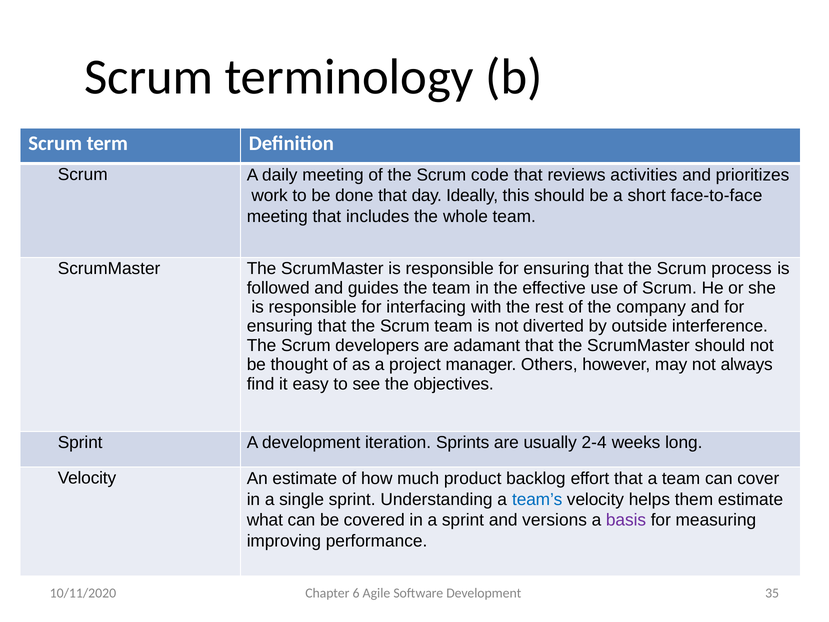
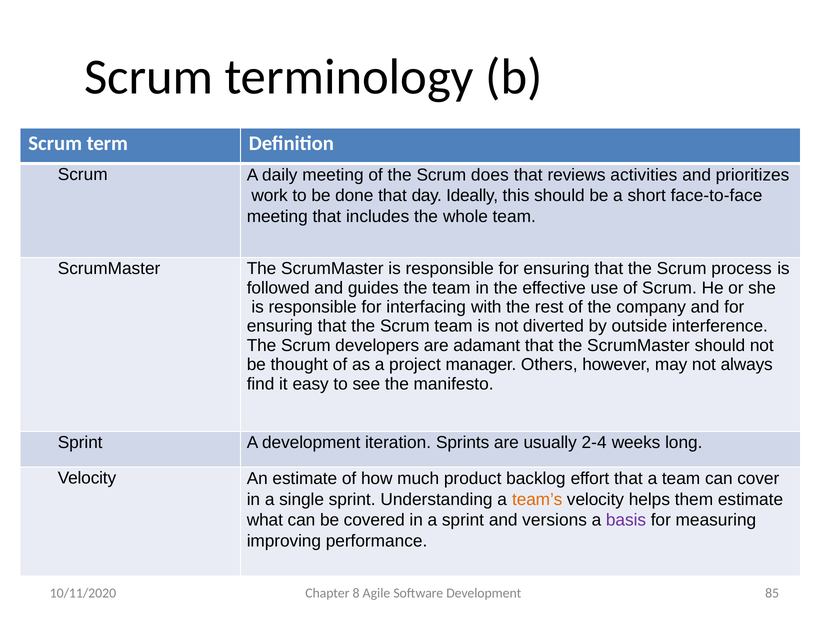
code: code -> does
objectives: objectives -> manifesto
team’s colour: blue -> orange
6: 6 -> 8
35: 35 -> 85
